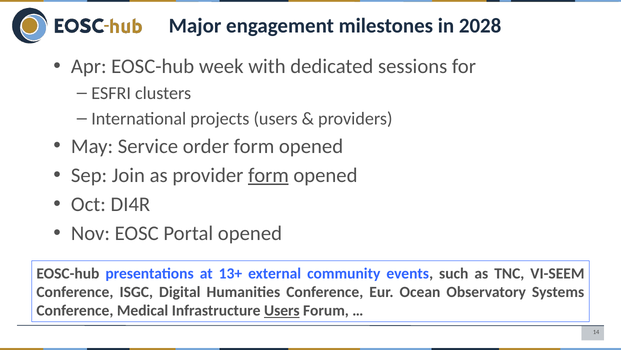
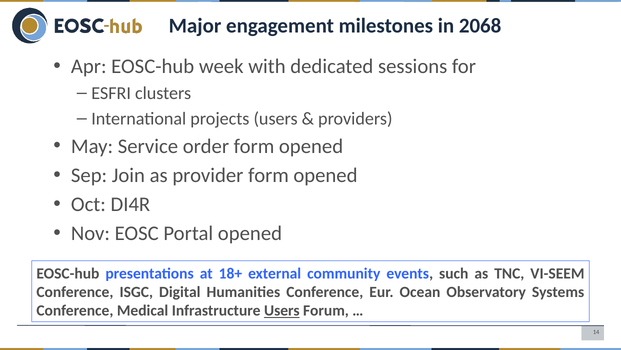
2028: 2028 -> 2068
form at (268, 175) underline: present -> none
13+: 13+ -> 18+
